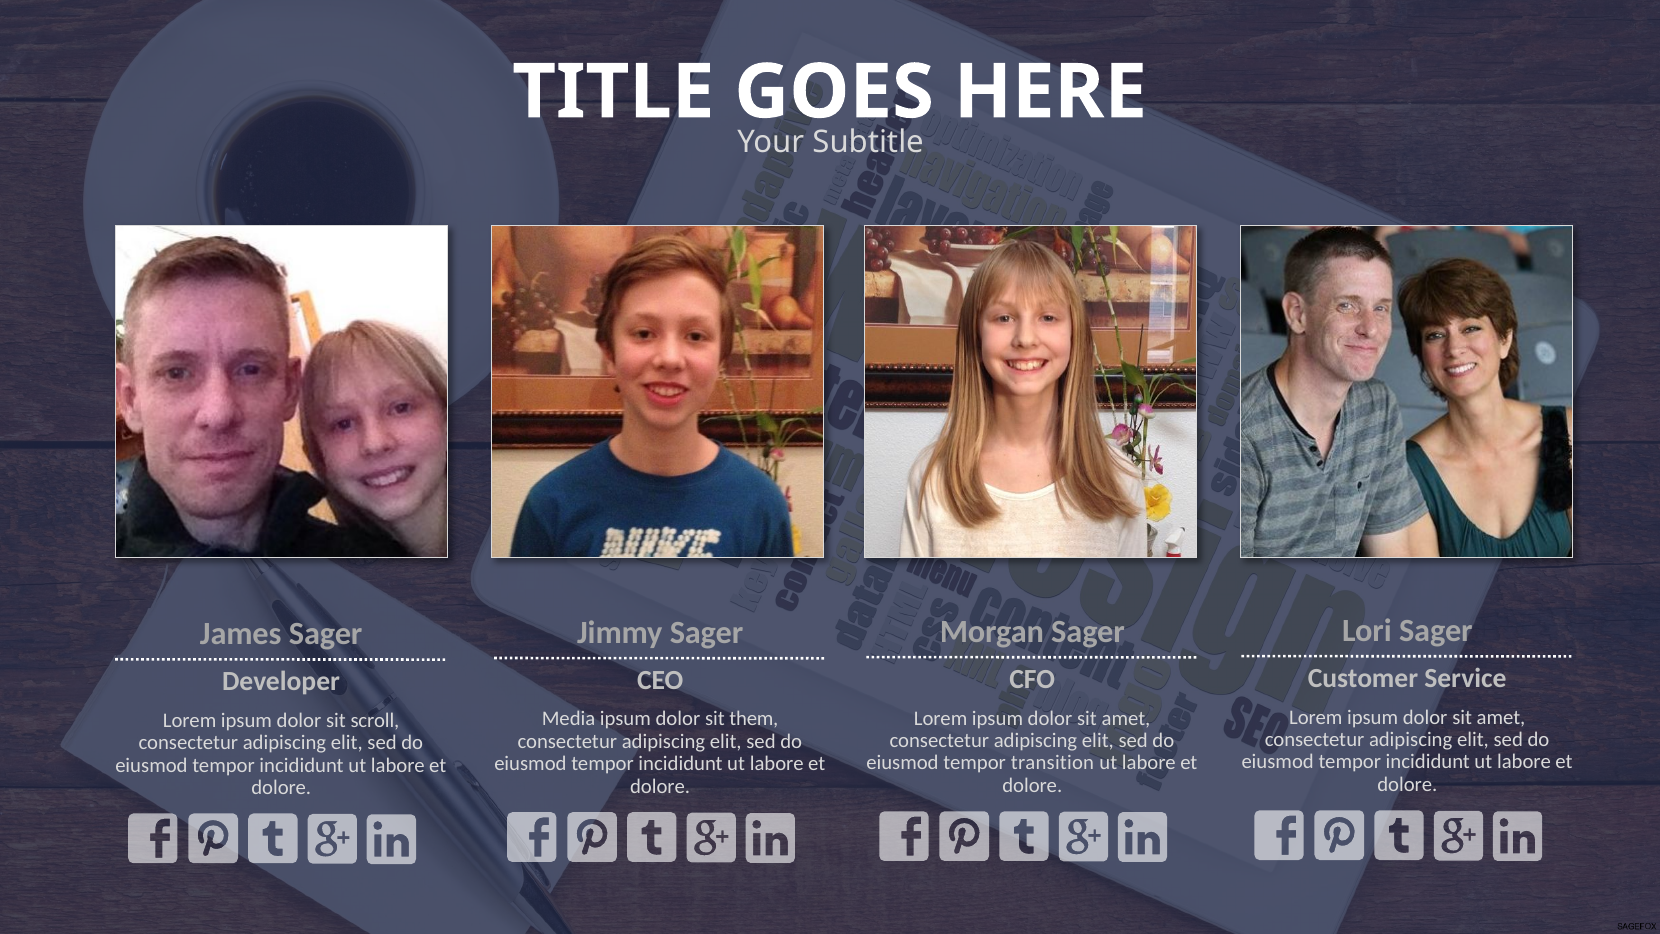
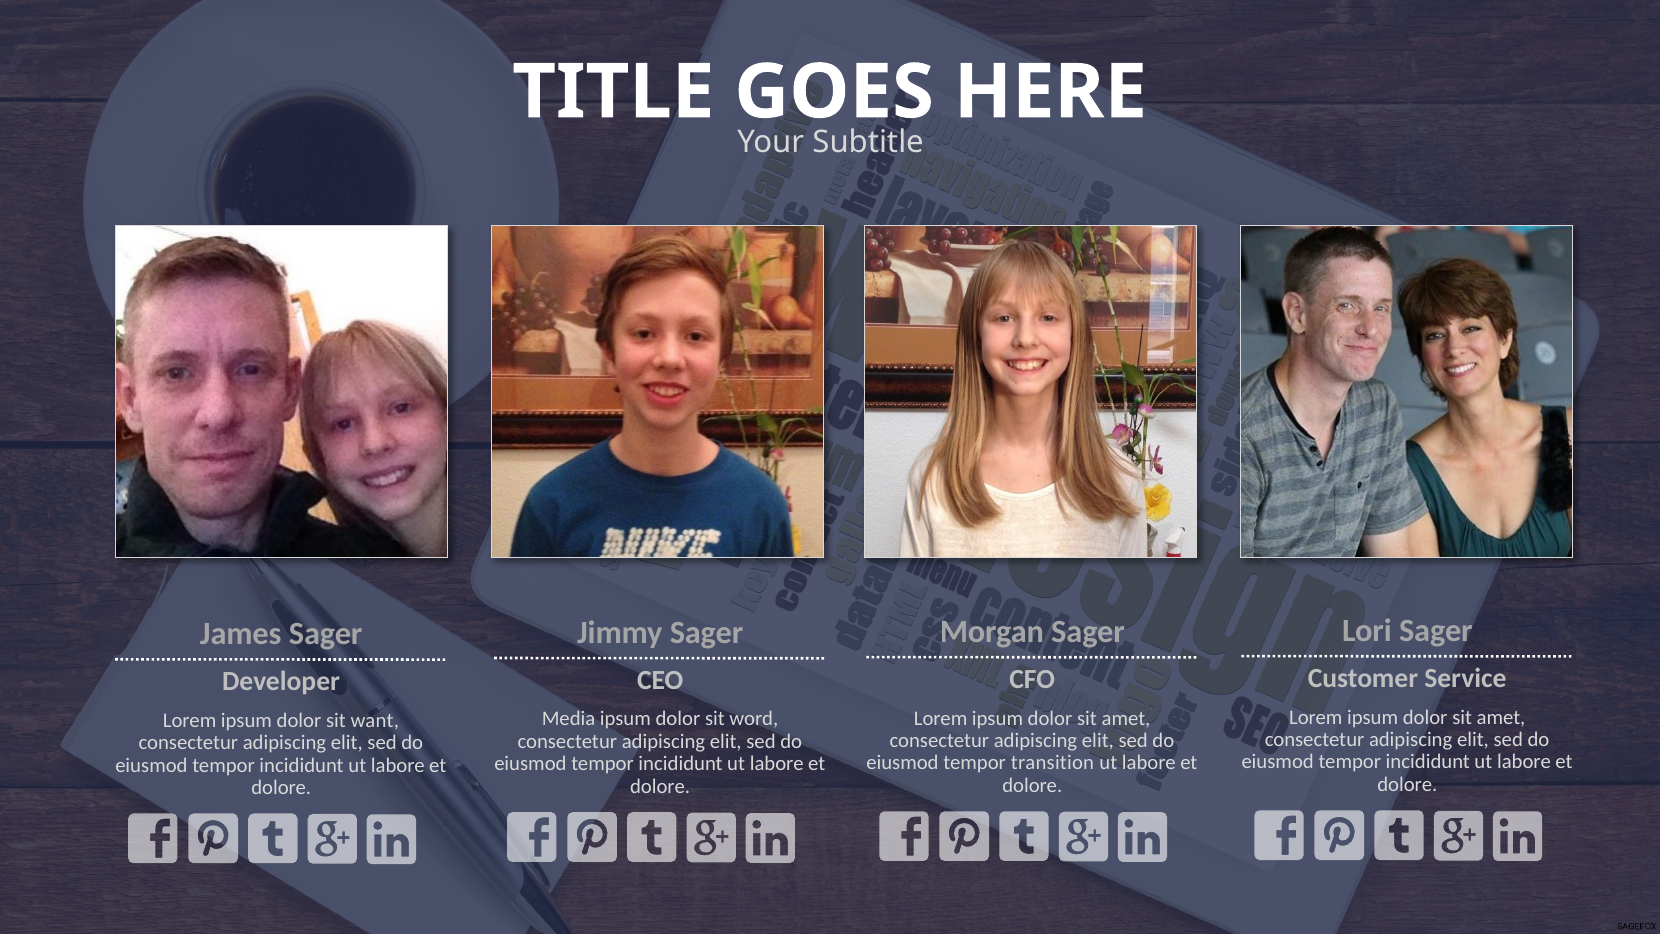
them: them -> word
scroll: scroll -> want
